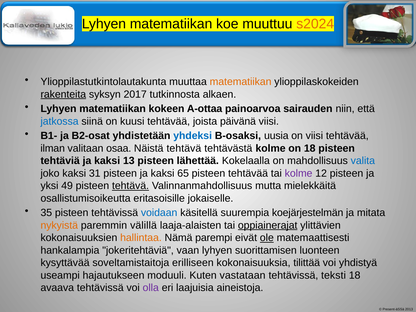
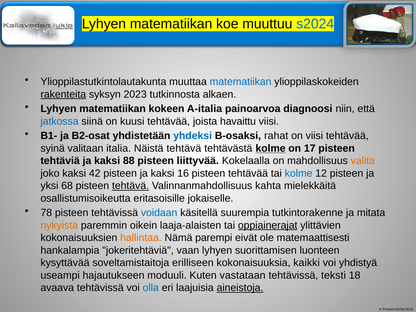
s2024 colour: orange -> blue
matematiikan at (241, 82) colour: orange -> blue
2017: 2017 -> 2023
A-ottaa: A-ottaa -> A-italia
sairauden: sairauden -> diagnoosi
päivänä: päivänä -> havaittu
uusia: uusia -> rahat
ilman: ilman -> syinä
osaa: osaa -> italia
kolme at (271, 148) underline: none -> present
on 18: 18 -> 17
13: 13 -> 88
lähettää: lähettää -> liittyvää
valita colour: blue -> orange
31: 31 -> 42
65: 65 -> 16
kolme at (299, 173) colour: purple -> blue
49: 49 -> 68
mutta: mutta -> kahta
35: 35 -> 78
koejärjestelmän: koejärjestelmän -> tutkintorakenne
välillä: välillä -> oikein
ole underline: present -> none
tilittää: tilittää -> kaikki
olla colour: purple -> blue
aineistoja underline: none -> present
